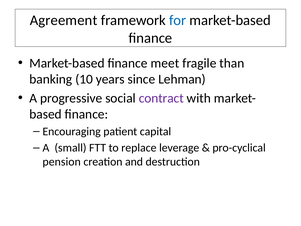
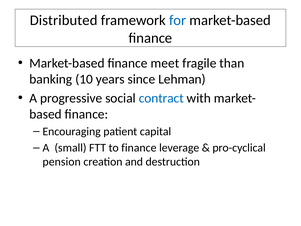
Agreement: Agreement -> Distributed
contract colour: purple -> blue
to replace: replace -> finance
